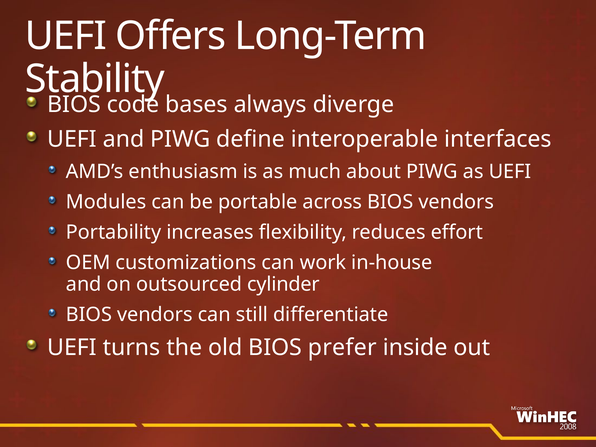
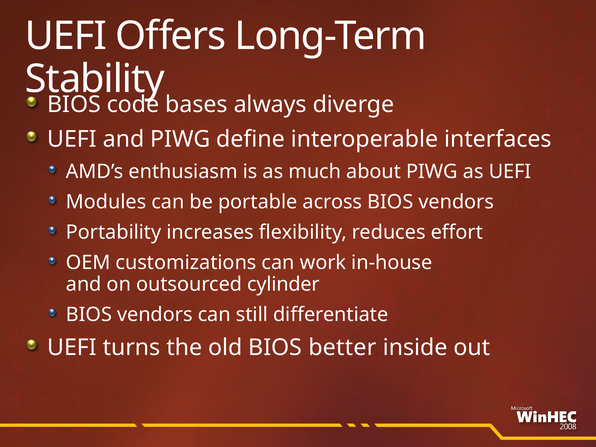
prefer: prefer -> better
